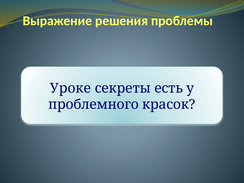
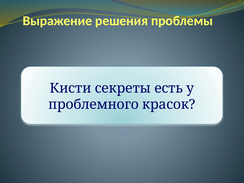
Уроке: Уроке -> Кисти
